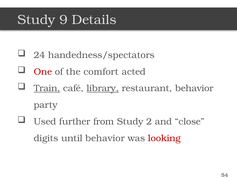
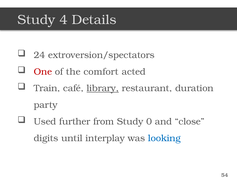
9: 9 -> 4
handedness/spectators: handedness/spectators -> extroversion/spectators
Train underline: present -> none
restaurant behavior: behavior -> duration
2: 2 -> 0
until behavior: behavior -> interplay
looking colour: red -> blue
